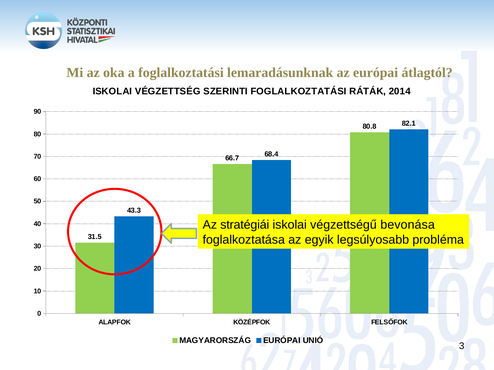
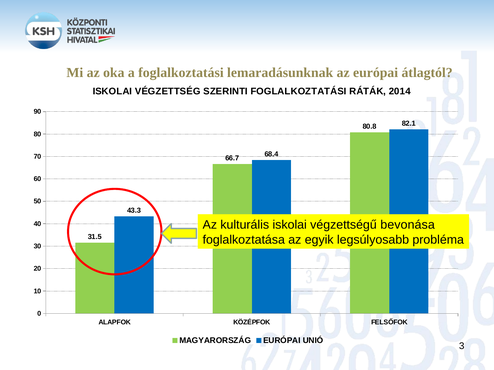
stratégiái: stratégiái -> kulturális
